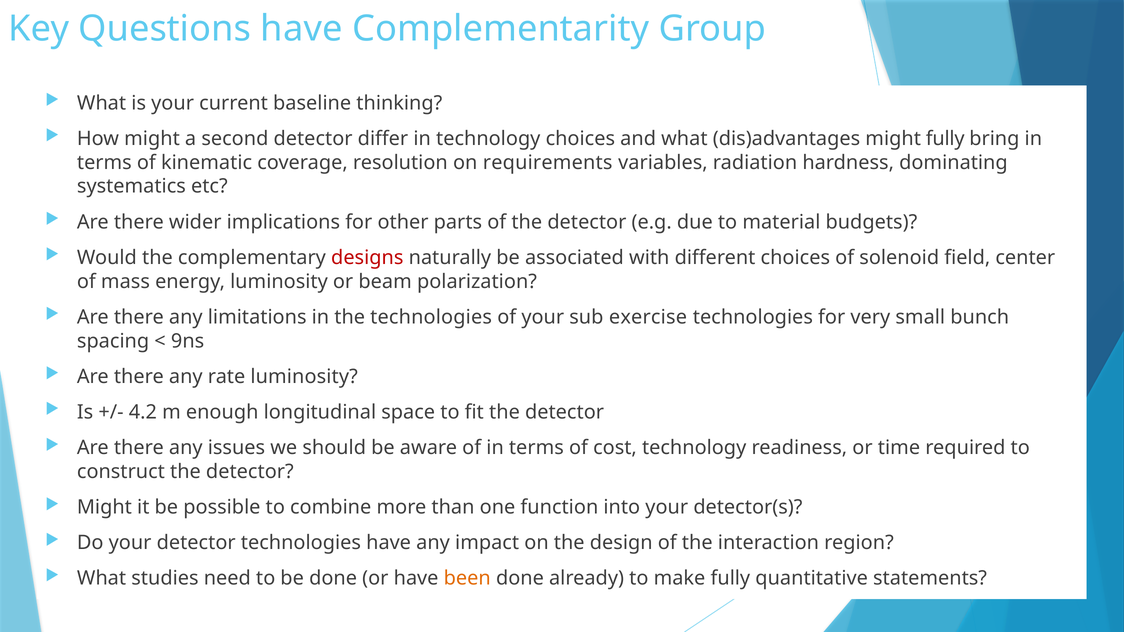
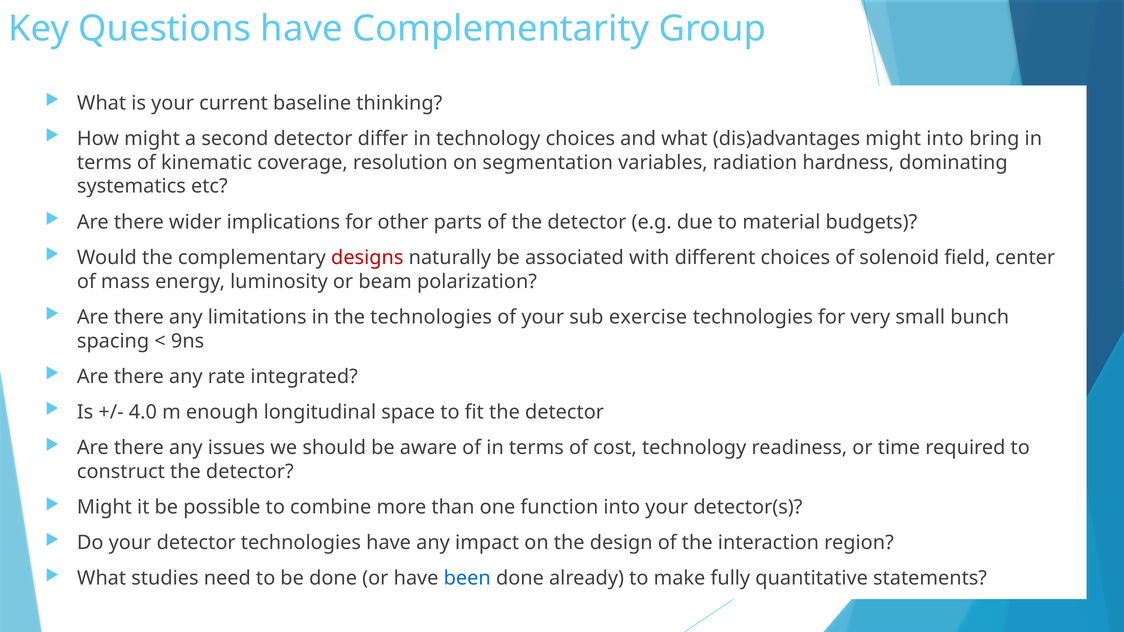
might fully: fully -> into
requirements: requirements -> segmentation
rate luminosity: luminosity -> integrated
4.2: 4.2 -> 4.0
been colour: orange -> blue
